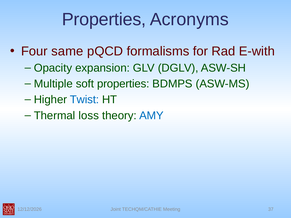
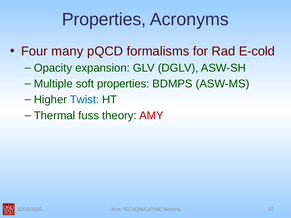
same: same -> many
E-with: E-with -> E-cold
loss: loss -> fuss
AMY colour: blue -> red
